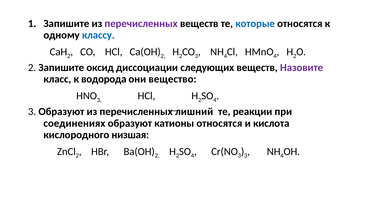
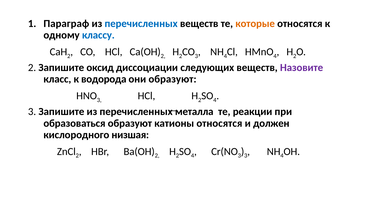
Запишите at (66, 23): Запишите -> Параграф
перечисленных at (141, 23) colour: purple -> blue
которые colour: blue -> orange
они вещество: вещество -> образуют
3 Образуют: Образуют -> Запишите
лишний: лишний -> металла
соединениях: соединениях -> образоваться
кислота: кислота -> должен
